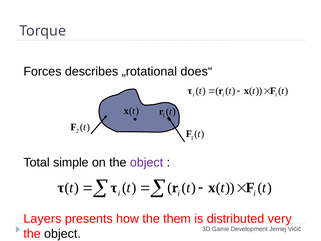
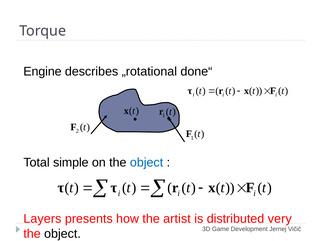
Forces: Forces -> Engine
does“: does“ -> done“
object at (147, 162) colour: purple -> blue
them: them -> artist
